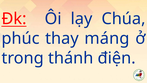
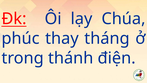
máng: máng -> tháng
